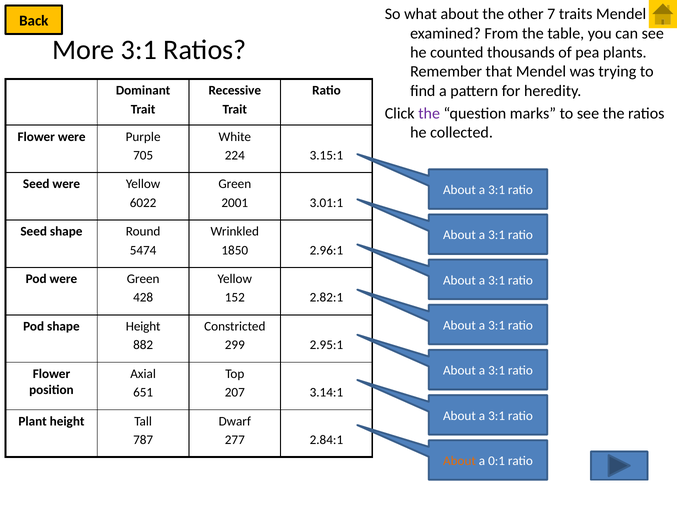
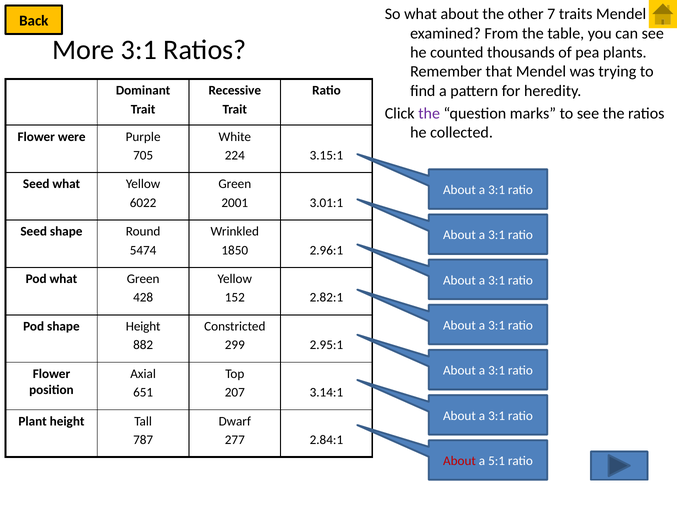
Seed were: were -> what
Pod were: were -> what
About at (459, 461) colour: orange -> red
0:1: 0:1 -> 5:1
